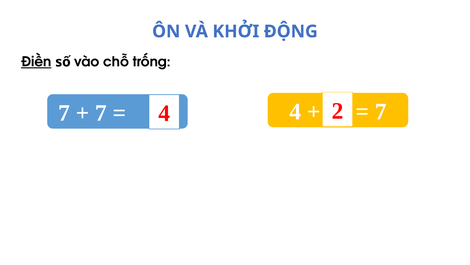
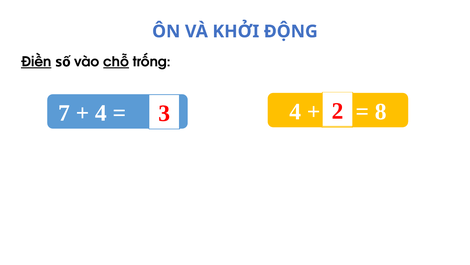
chỗ underline: none -> present
7 at (381, 111): 7 -> 8
7 at (101, 113): 7 -> 4
4 at (164, 113): 4 -> 3
